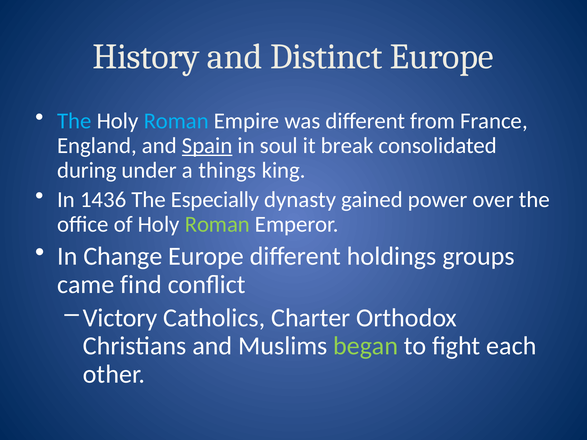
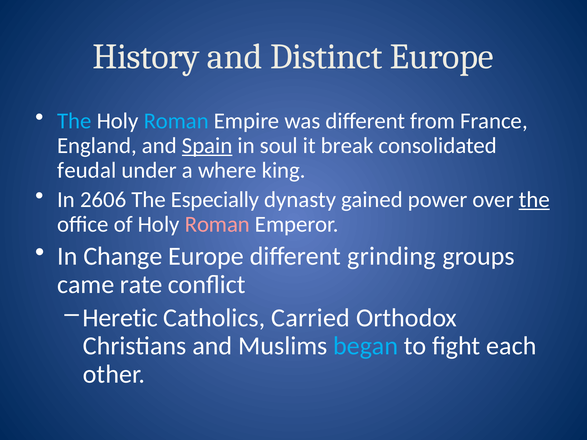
during: during -> feudal
things: things -> where
1436: 1436 -> 2606
the at (534, 200) underline: none -> present
Roman at (217, 224) colour: light green -> pink
holdings: holdings -> grinding
find: find -> rate
Victory: Victory -> Heretic
Charter: Charter -> Carried
began colour: light green -> light blue
